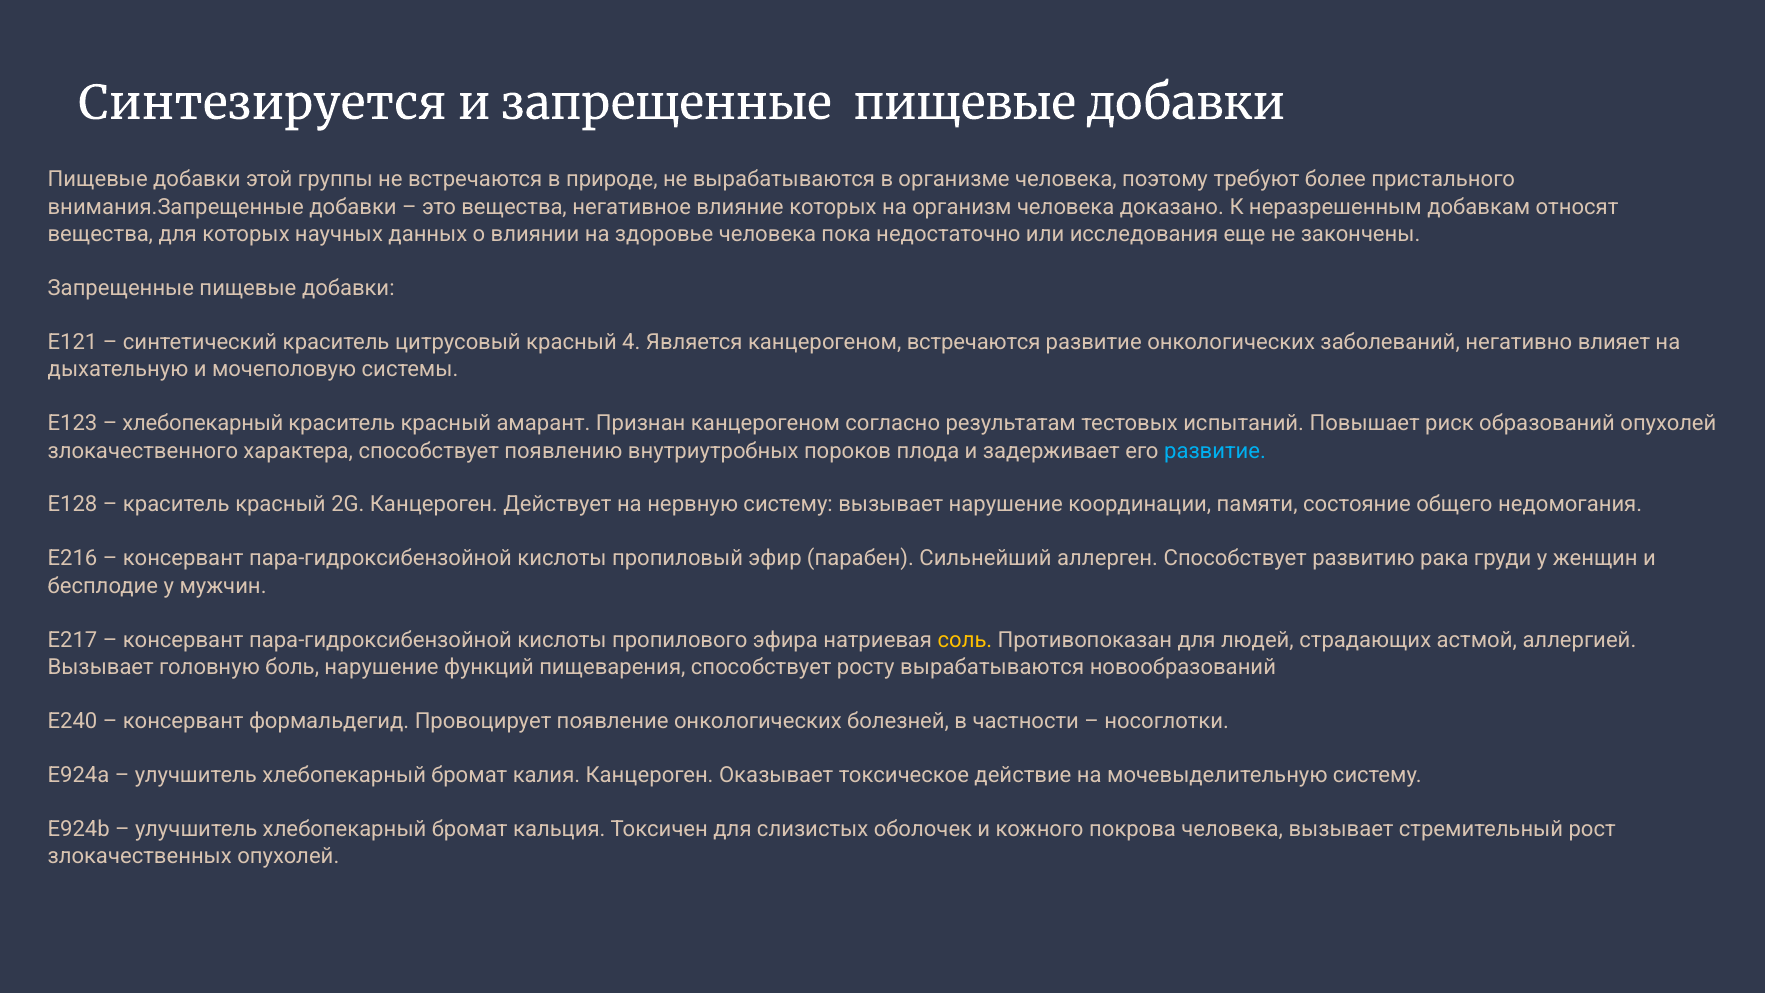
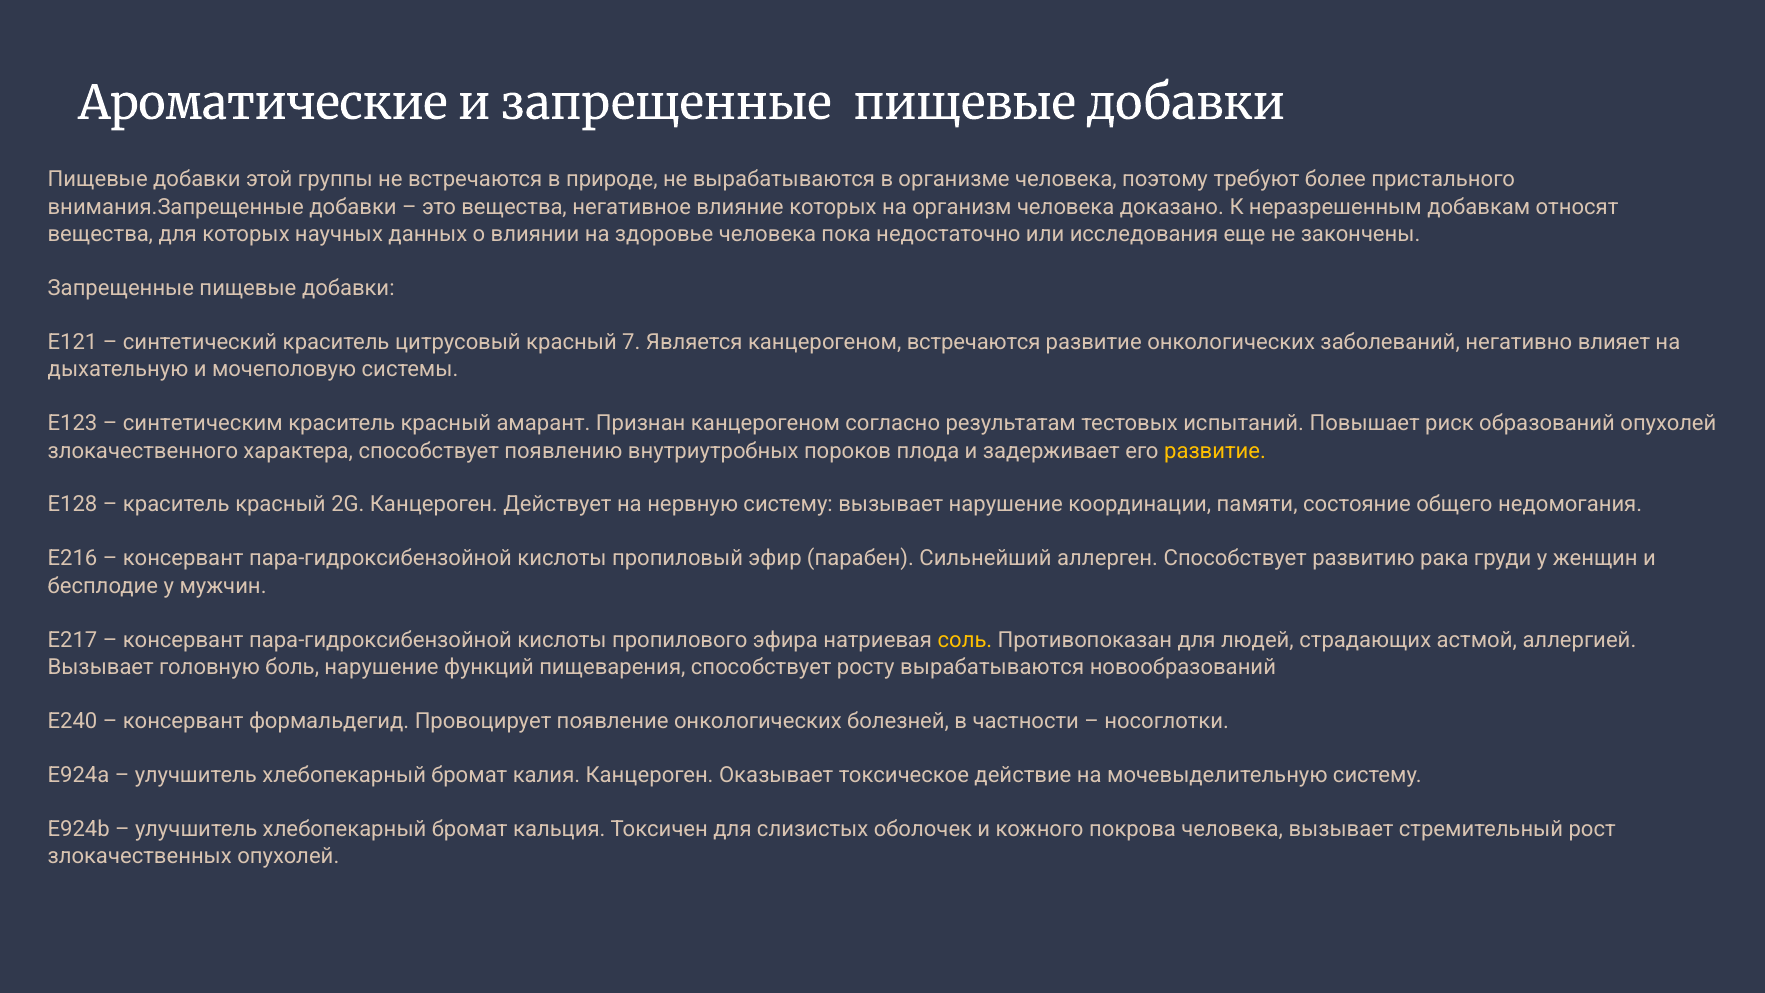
Синтезируется: Синтезируется -> Ароматические
4: 4 -> 7
хлебопекарный at (203, 423): хлебопекарный -> синтетическим
развитие at (1215, 451) colour: light blue -> yellow
